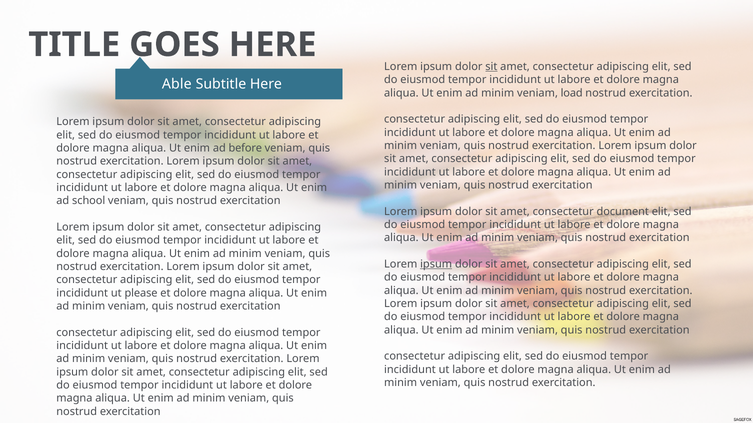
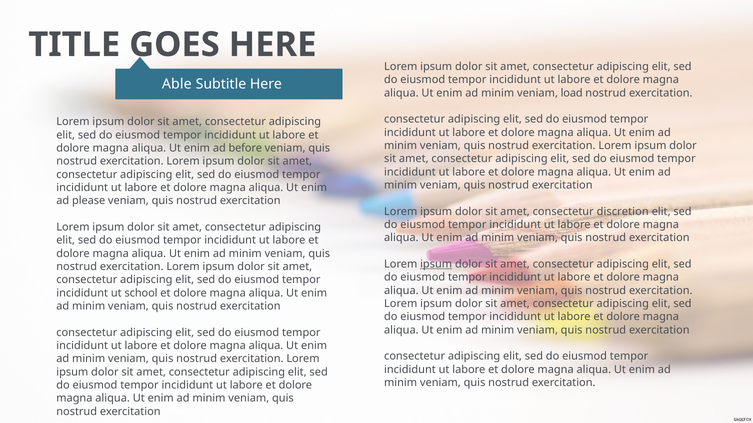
sit at (491, 67) underline: present -> none
school: school -> please
document: document -> discretion
please: please -> school
